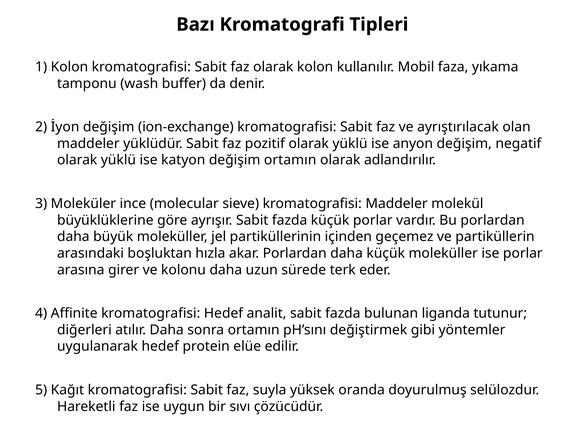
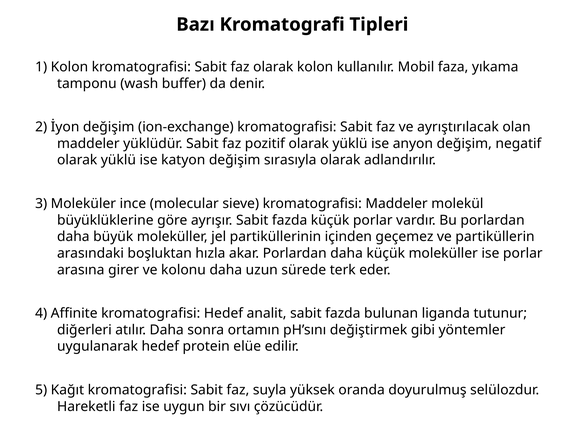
değişim ortamın: ortamın -> sırasıyla
